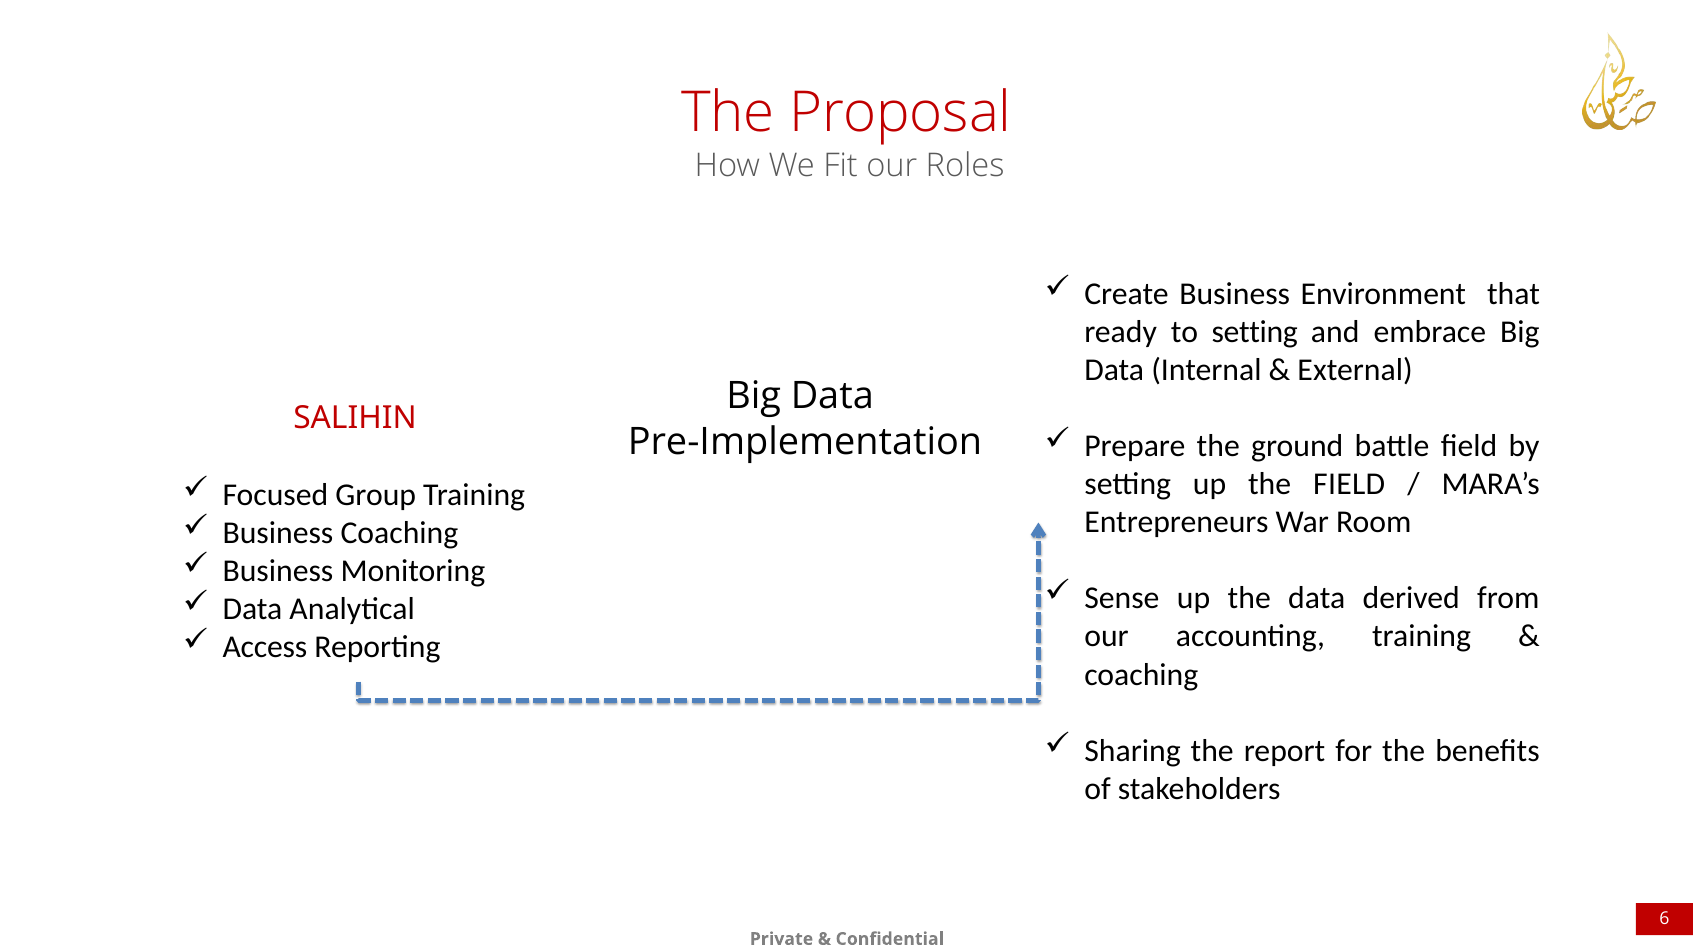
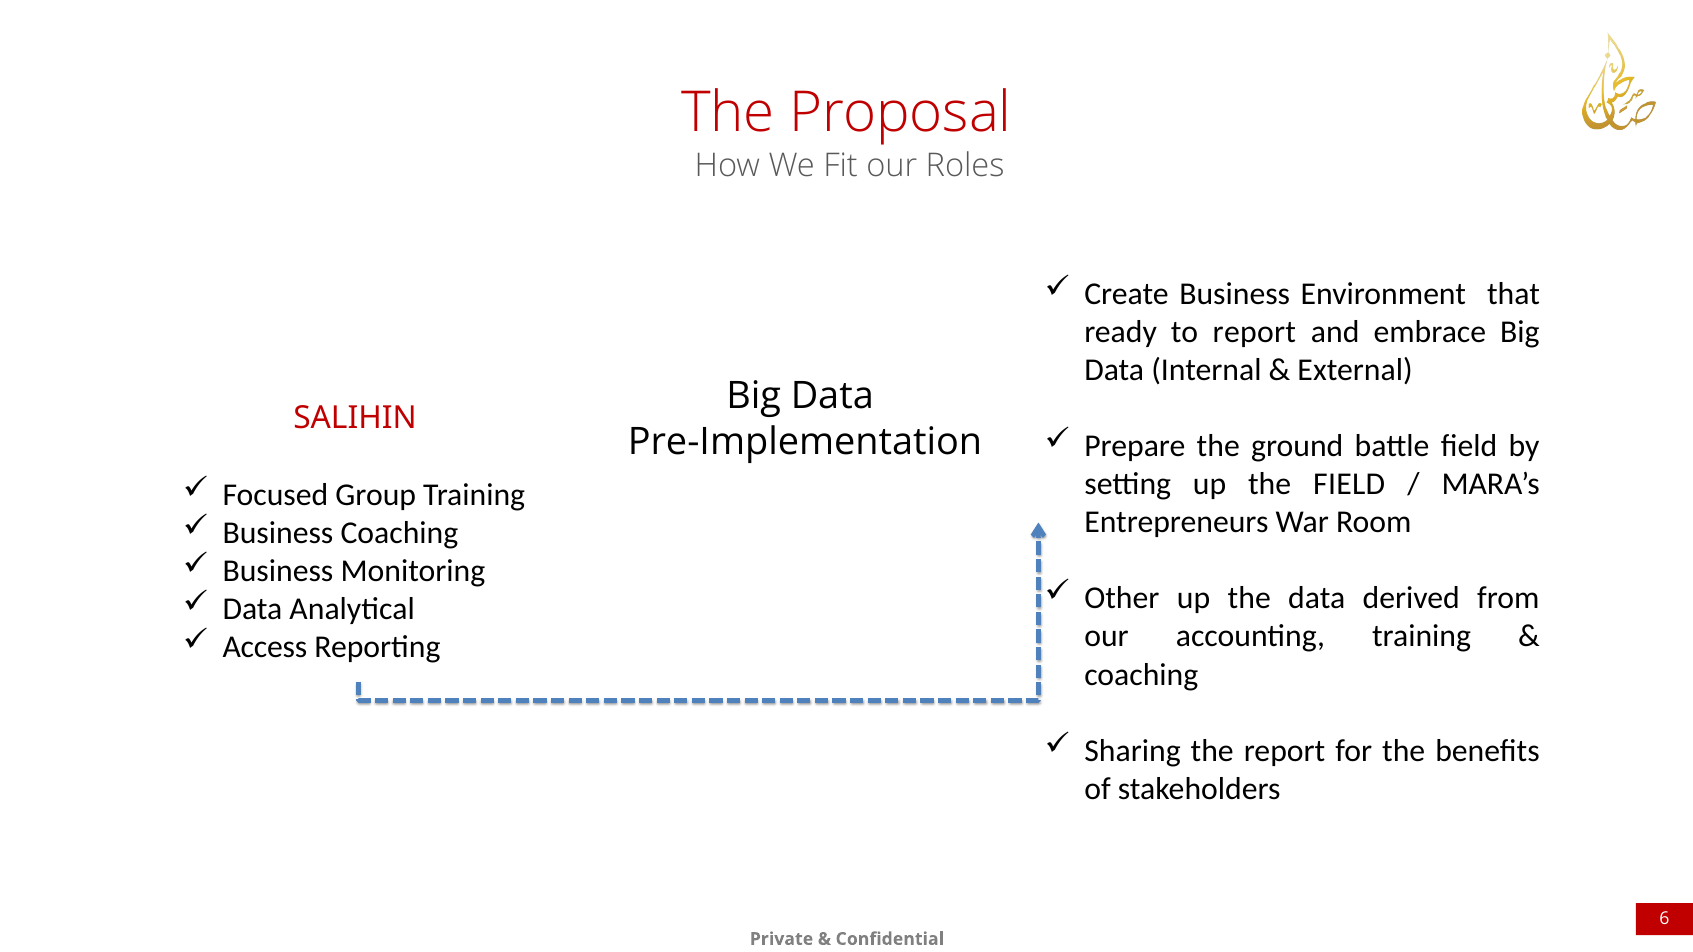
to setting: setting -> report
Sense: Sense -> Other
